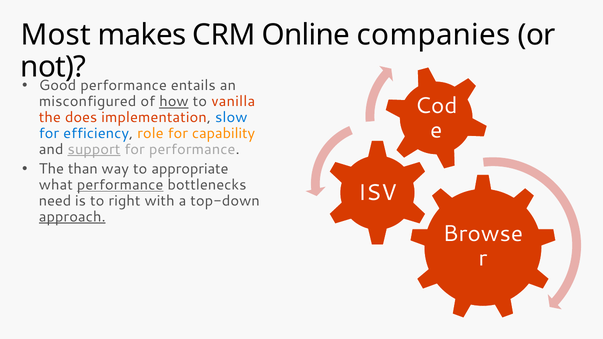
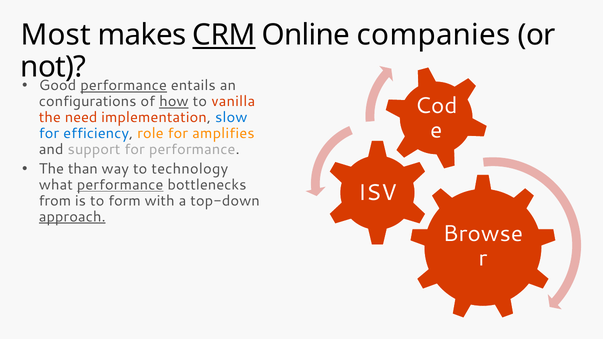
CRM underline: none -> present
performance at (124, 86) underline: none -> present
misconfigured: misconfigured -> configurations
does: does -> need
capability: capability -> amplifies
support underline: present -> none
appropriate: appropriate -> technology
need: need -> from
right: right -> form
